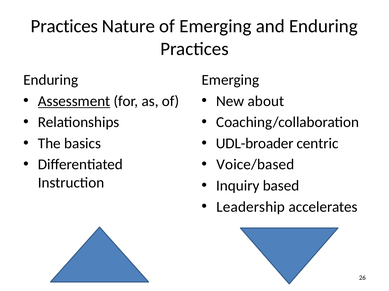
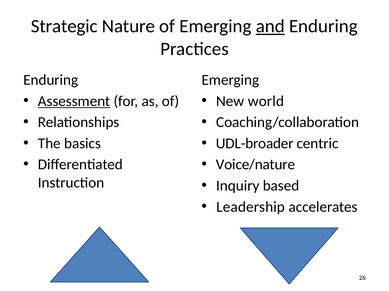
Practices at (64, 26): Practices -> Strategic
and underline: none -> present
about: about -> world
Voice/based: Voice/based -> Voice/nature
